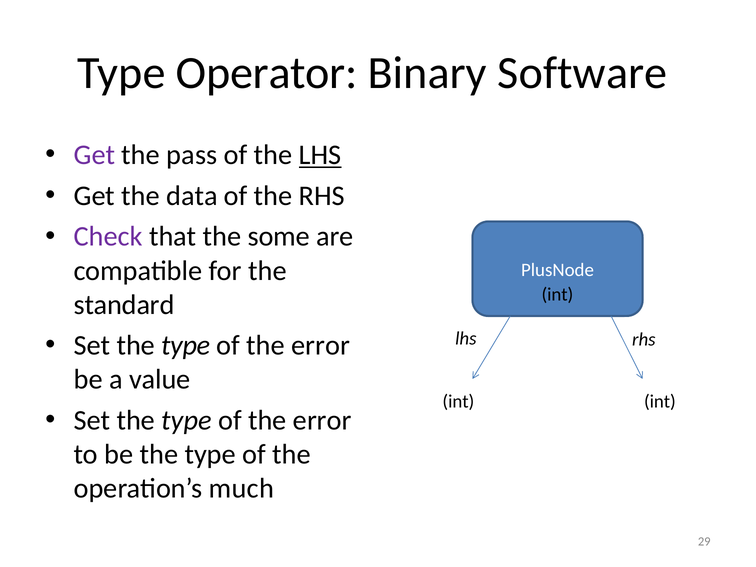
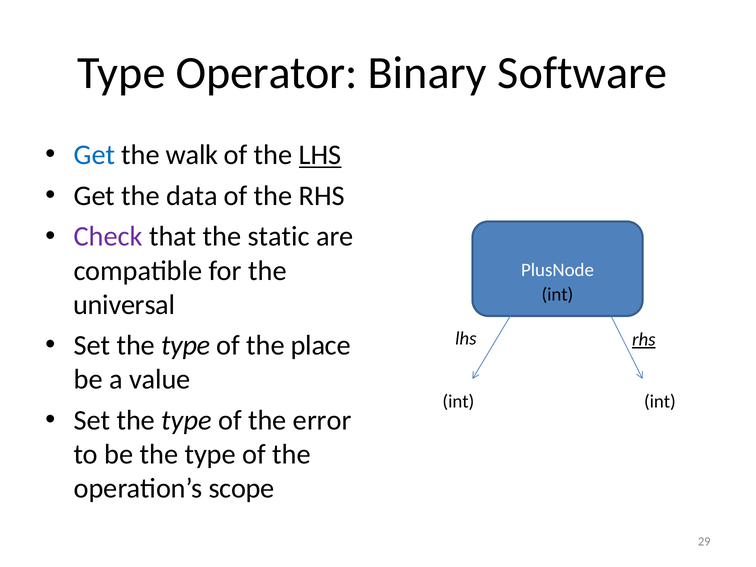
Get at (94, 155) colour: purple -> blue
pass: pass -> walk
some: some -> static
standard: standard -> universal
error at (321, 346): error -> place
rhs at (644, 340) underline: none -> present
much: much -> scope
